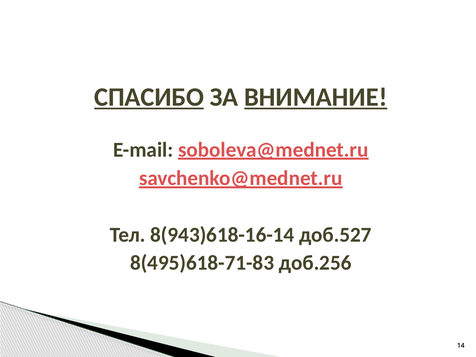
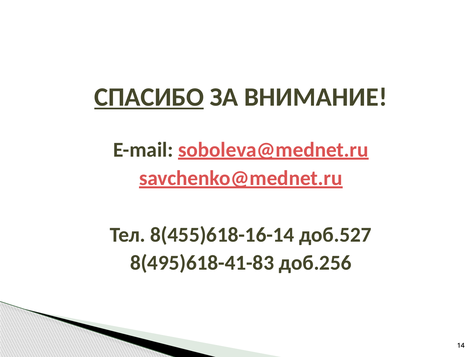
ВНИМАНИЕ underline: present -> none
8(943)618-16-14: 8(943)618-16-14 -> 8(455)618-16-14
8(495)618-71-83: 8(495)618-71-83 -> 8(495)618-41-83
